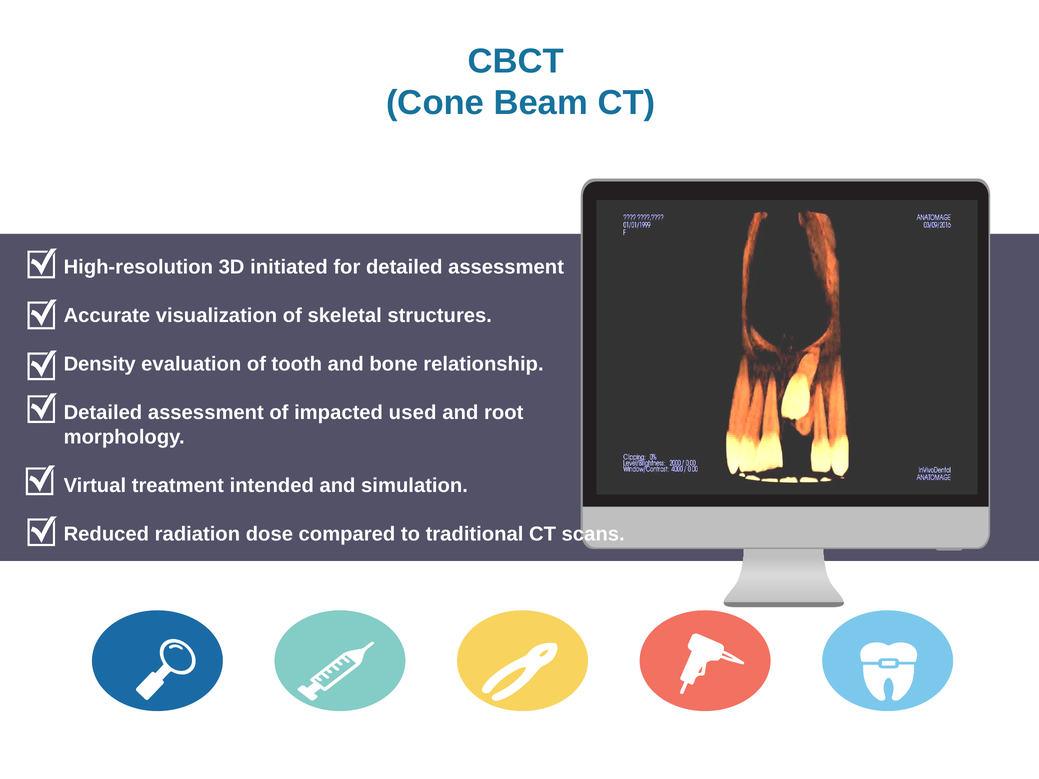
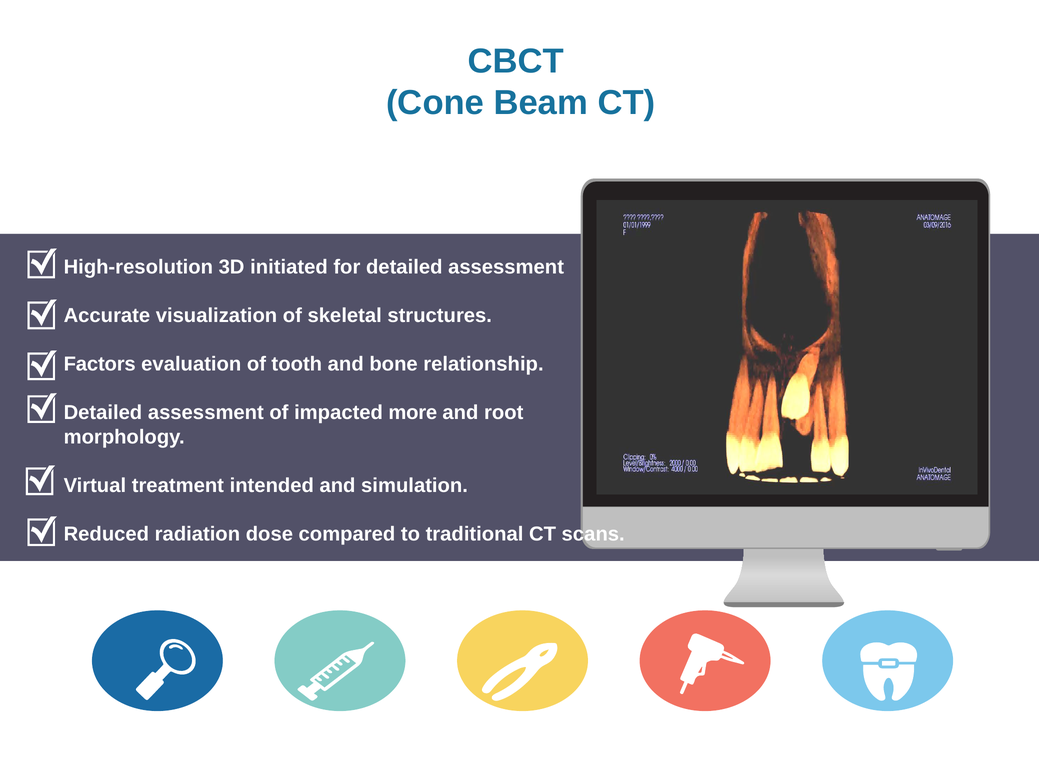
Density: Density -> Factors
used: used -> more
